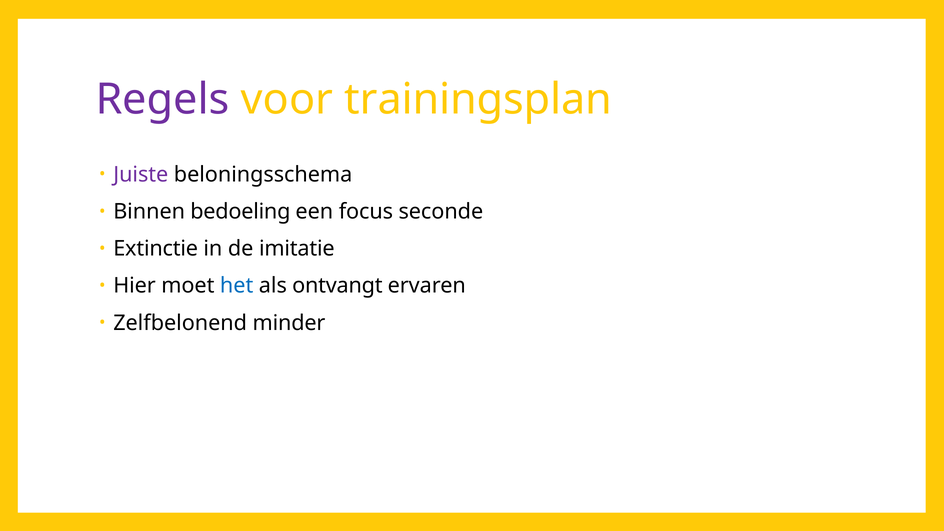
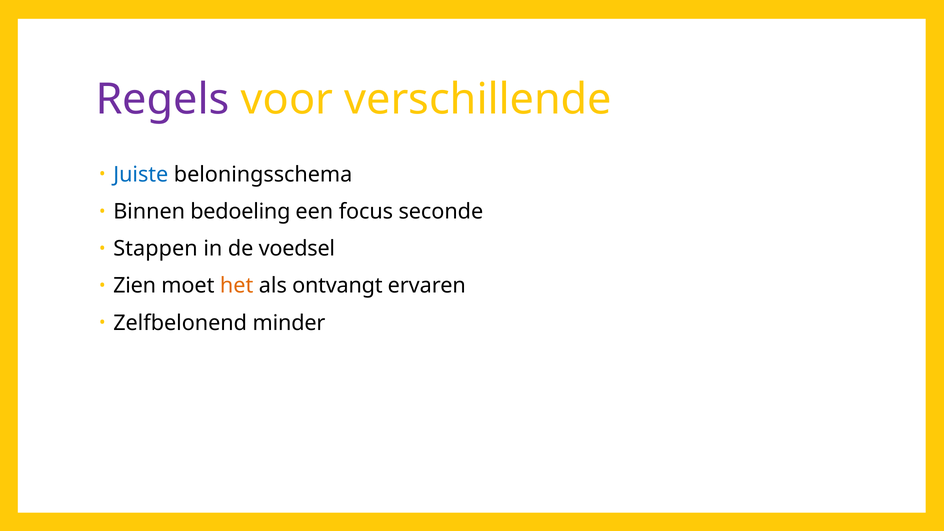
trainingsplan: trainingsplan -> verschillende
Juiste colour: purple -> blue
Extinctie: Extinctie -> Stappen
imitatie: imitatie -> voedsel
Hier: Hier -> Zien
het colour: blue -> orange
